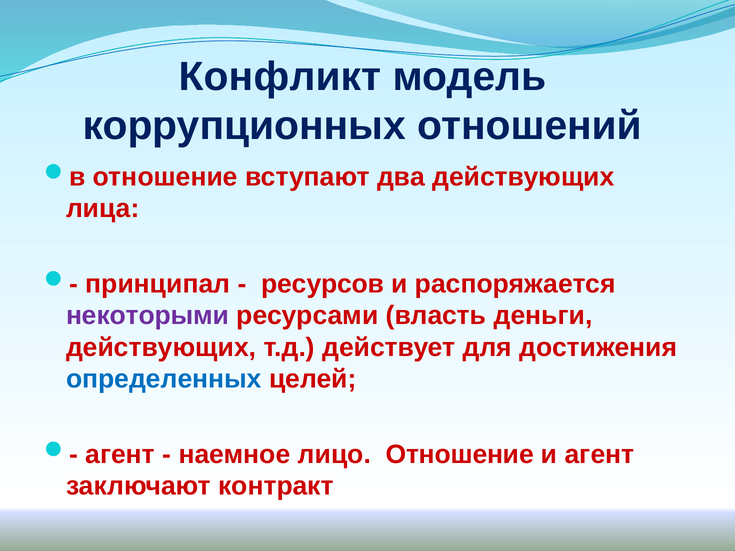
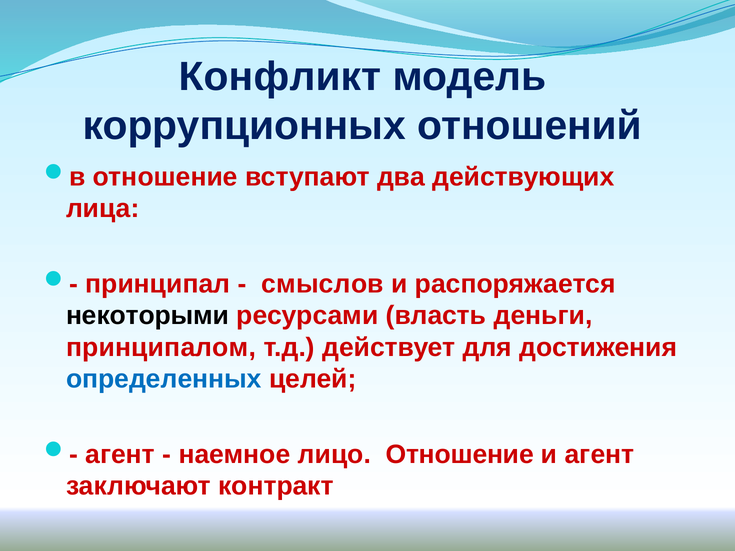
ресурсов: ресурсов -> смыслов
некоторыми colour: purple -> black
действующих at (161, 348): действующих -> принципалом
